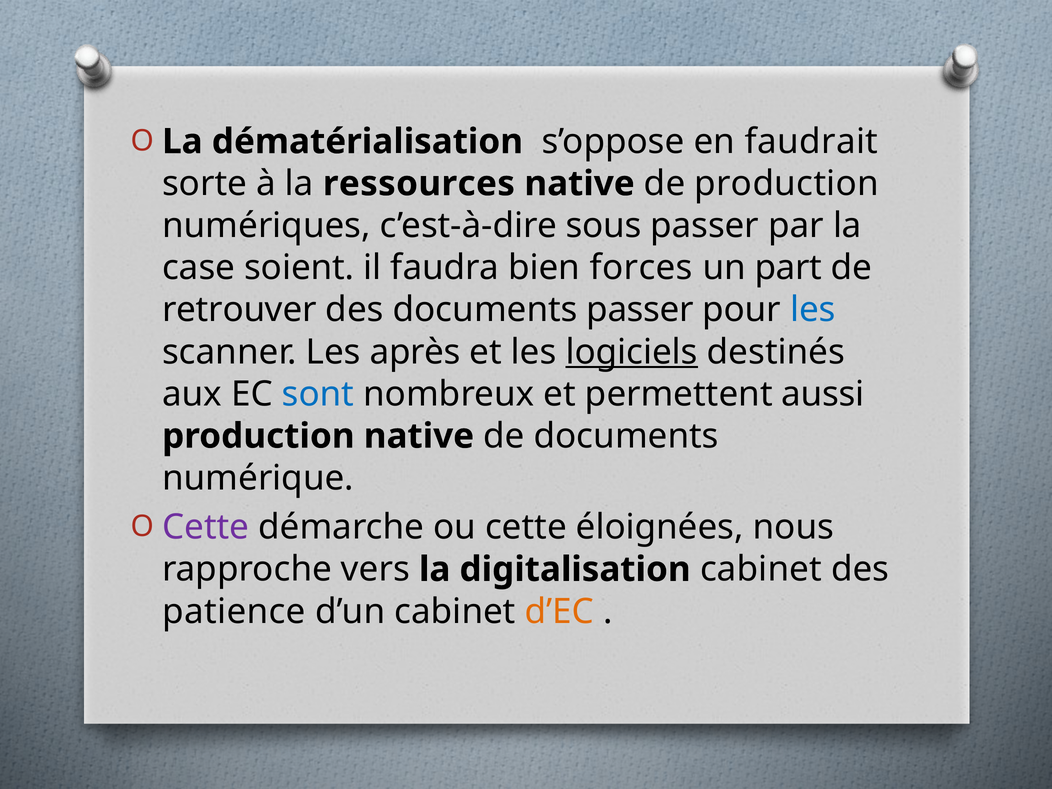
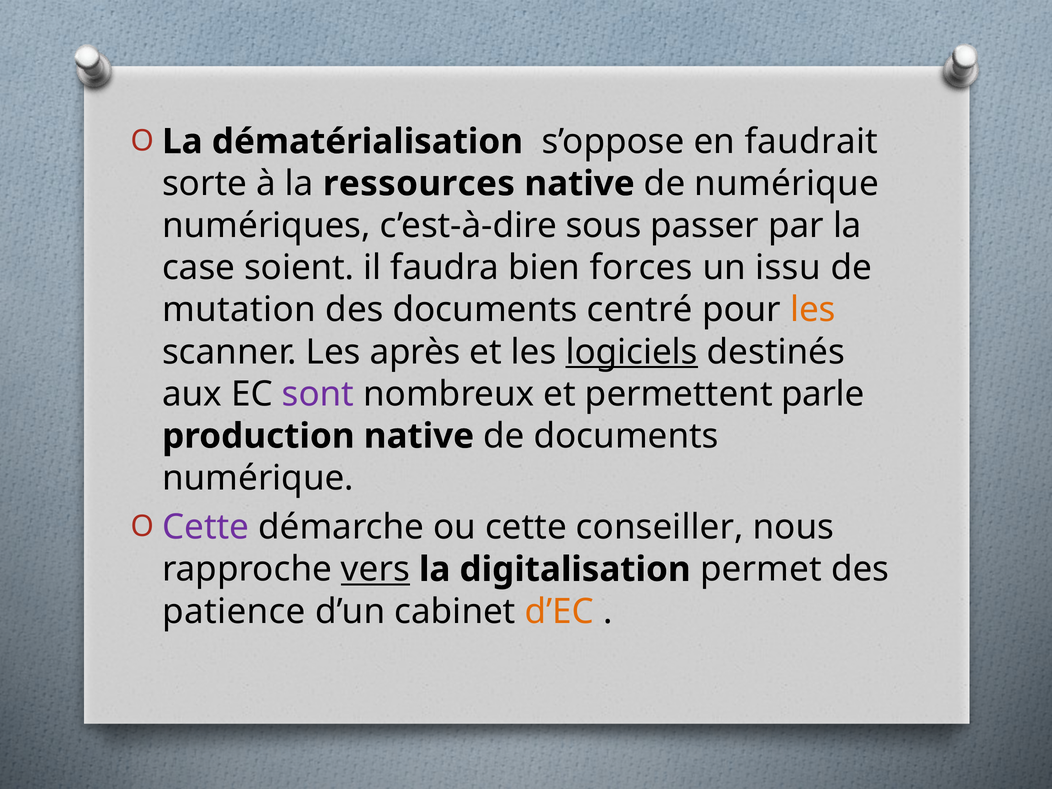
de production: production -> numérique
part: part -> issu
retrouver: retrouver -> mutation
documents passer: passer -> centré
les at (813, 310) colour: blue -> orange
sont colour: blue -> purple
aussi: aussi -> parle
éloignées: éloignées -> conseiller
vers underline: none -> present
digitalisation cabinet: cabinet -> permet
